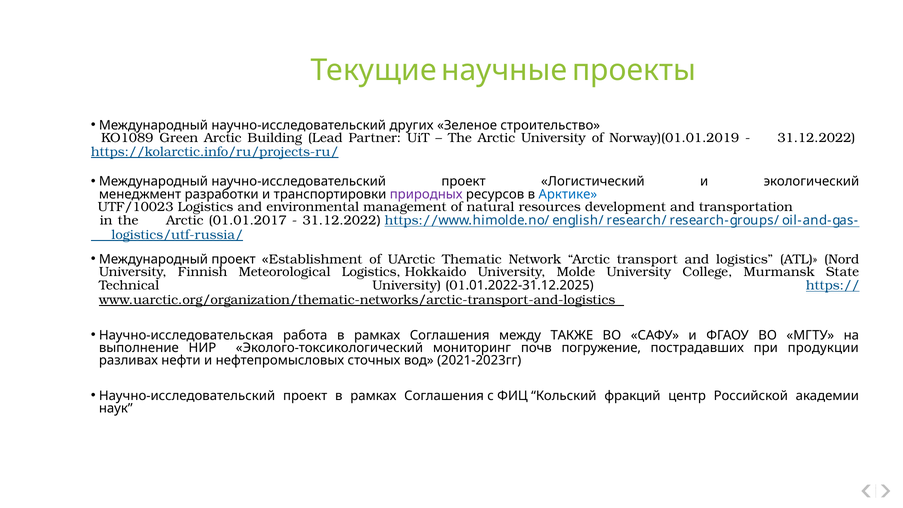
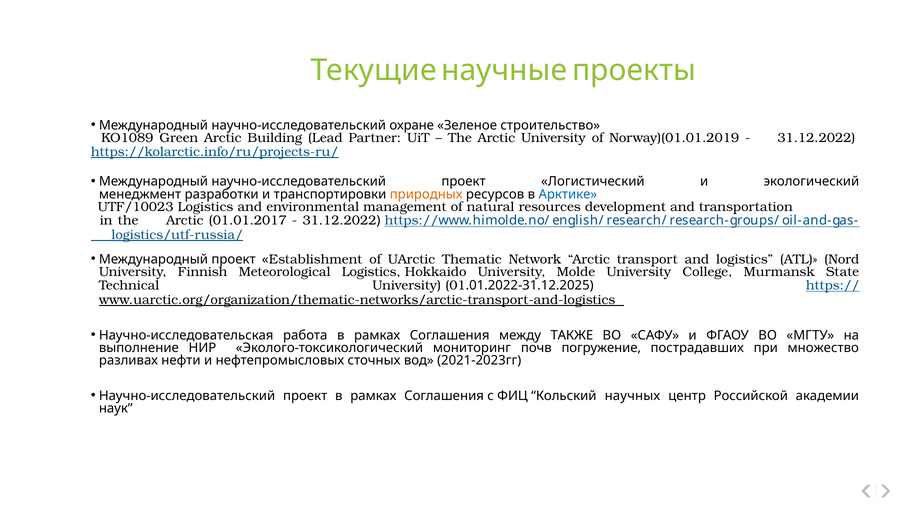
других: других -> охране
природных colour: purple -> orange
продукции: продукции -> множество
фракций: фракций -> научных
